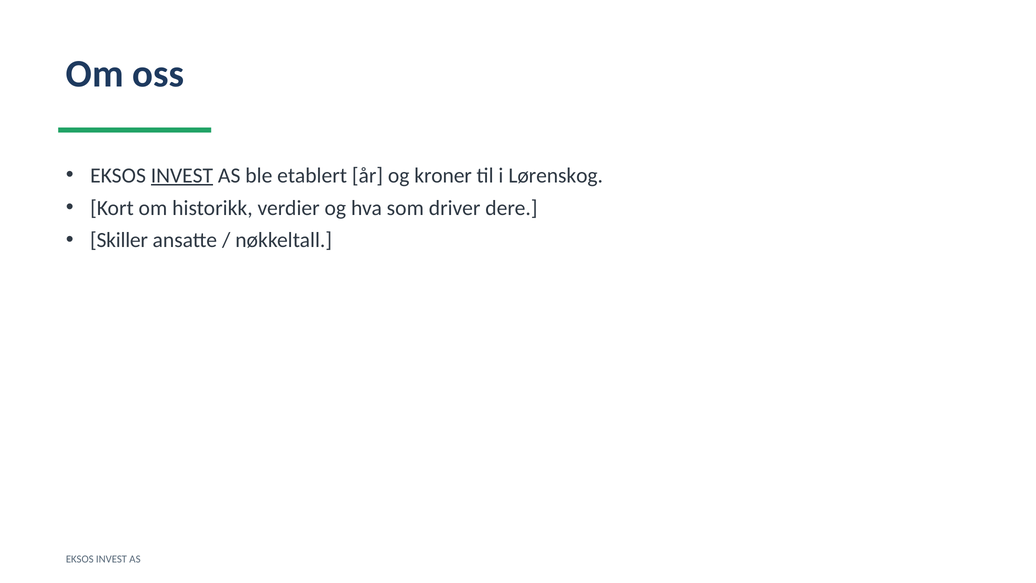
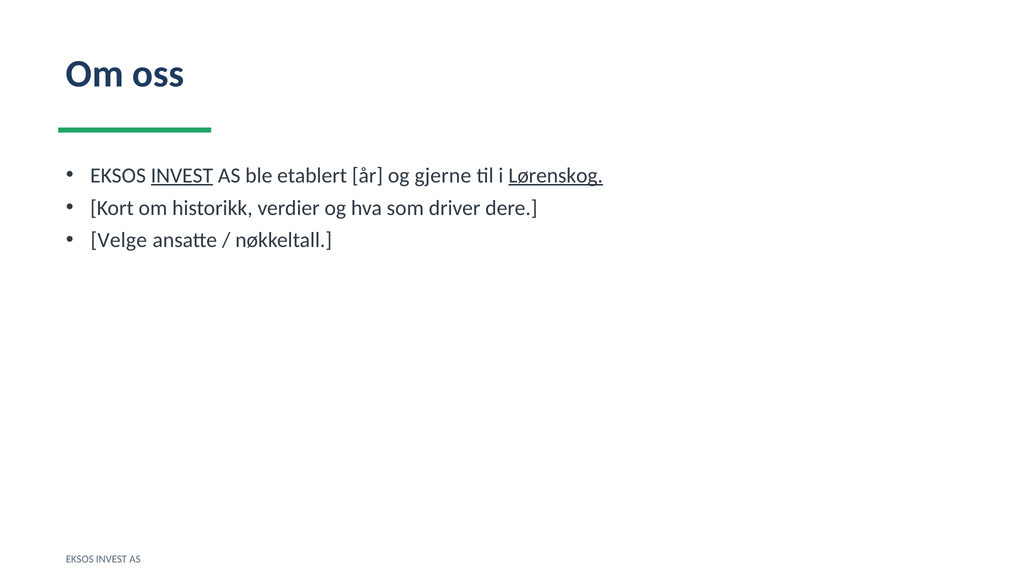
kroner: kroner -> gjerne
Lørenskog underline: none -> present
Skiller: Skiller -> Velge
